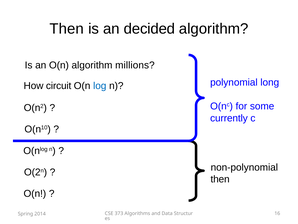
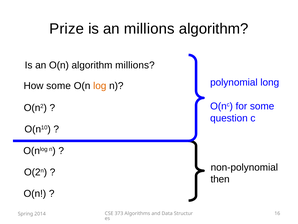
Then at (67, 29): Then -> Prize
an decided: decided -> millions
How circuit: circuit -> some
log colour: blue -> orange
currently: currently -> question
